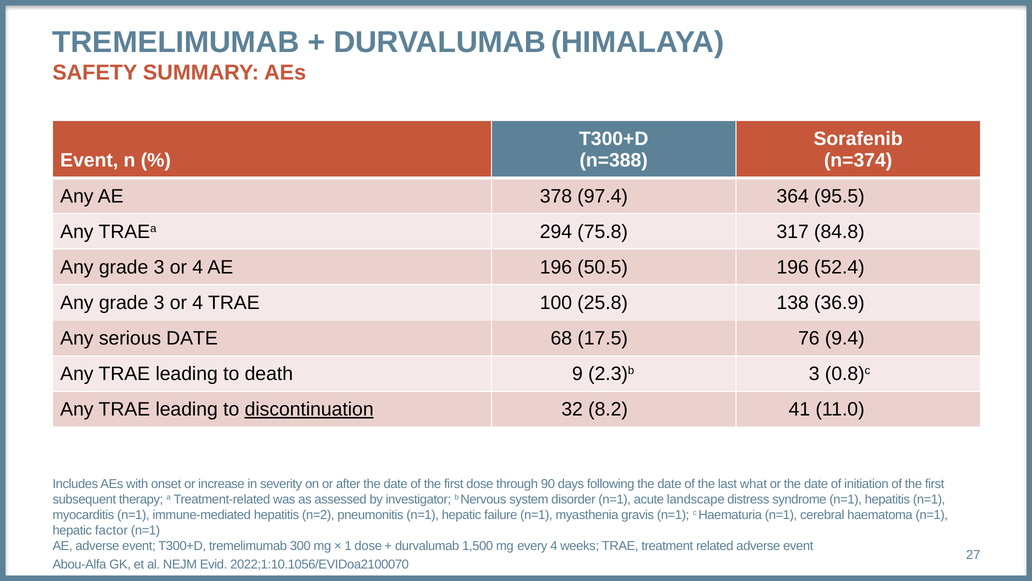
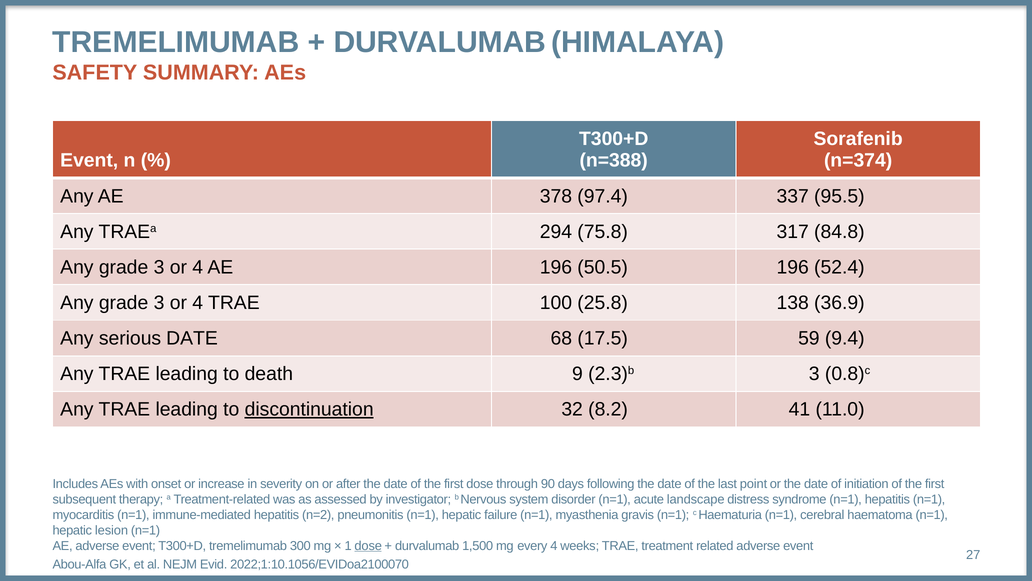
364: 364 -> 337
76: 76 -> 59
what: what -> point
factor: factor -> lesion
dose at (368, 545) underline: none -> present
